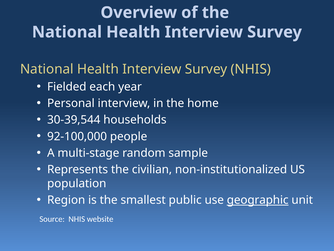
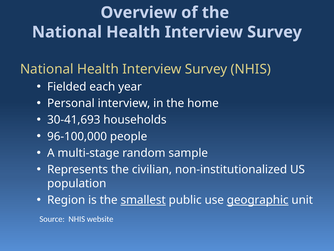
30-39,544: 30-39,544 -> 30-41,693
92-100,000: 92-100,000 -> 96-100,000
smallest underline: none -> present
